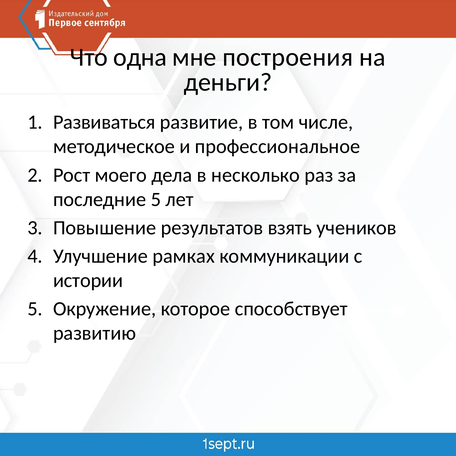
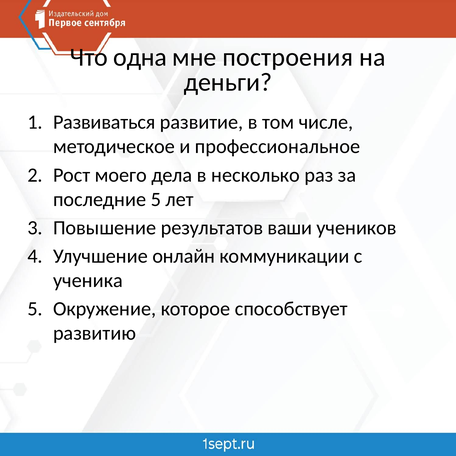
взять: взять -> ваши
рамках: рамках -> онлайн
истории: истории -> ученика
